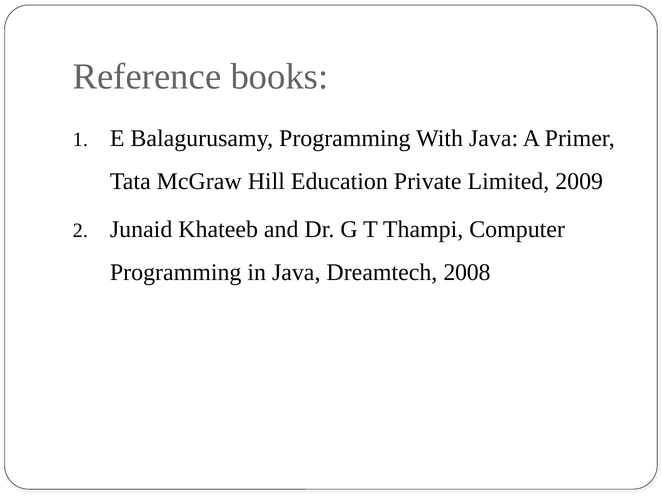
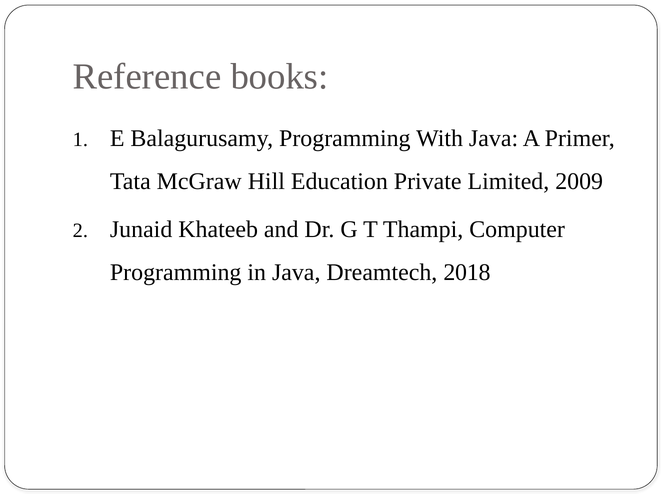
2008: 2008 -> 2018
